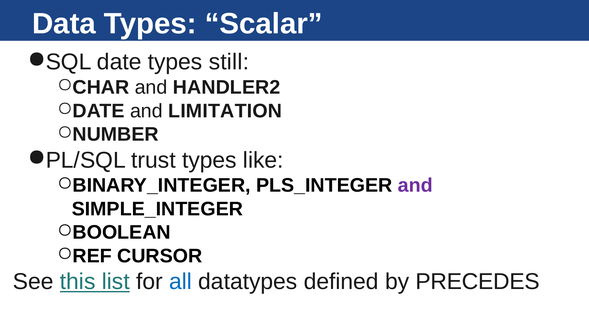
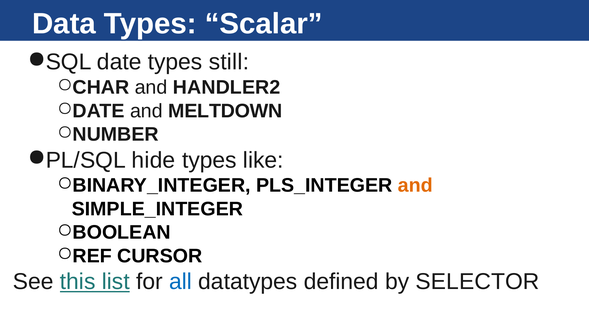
LIMITATION: LIMITATION -> MELTDOWN
trust: trust -> hide
and at (415, 186) colour: purple -> orange
PRECEDES: PRECEDES -> SELECTOR
